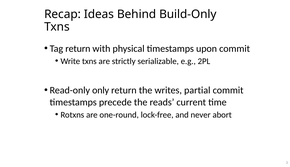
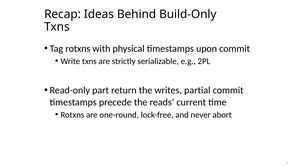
Tag return: return -> rotxns
only: only -> part
